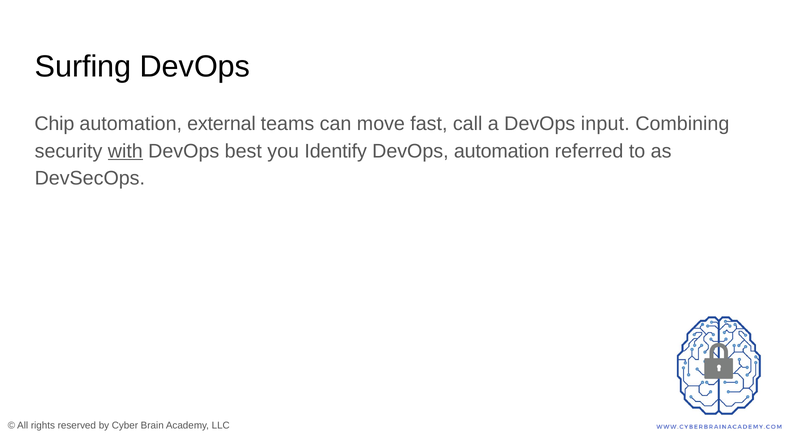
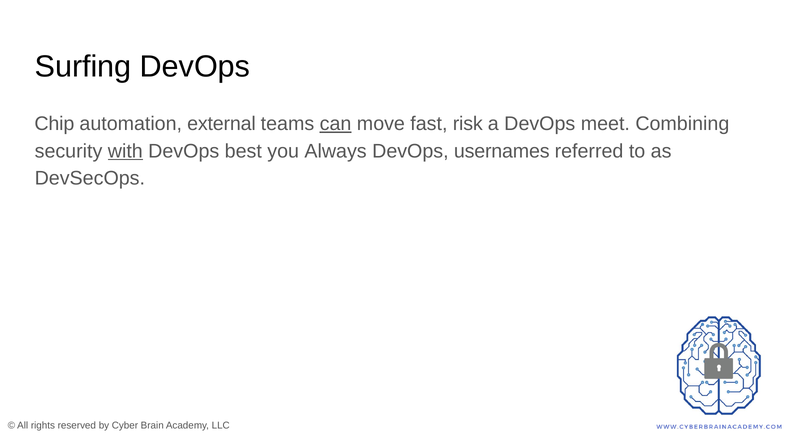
can underline: none -> present
call: call -> risk
input: input -> meet
Identify: Identify -> Always
DevOps automation: automation -> usernames
